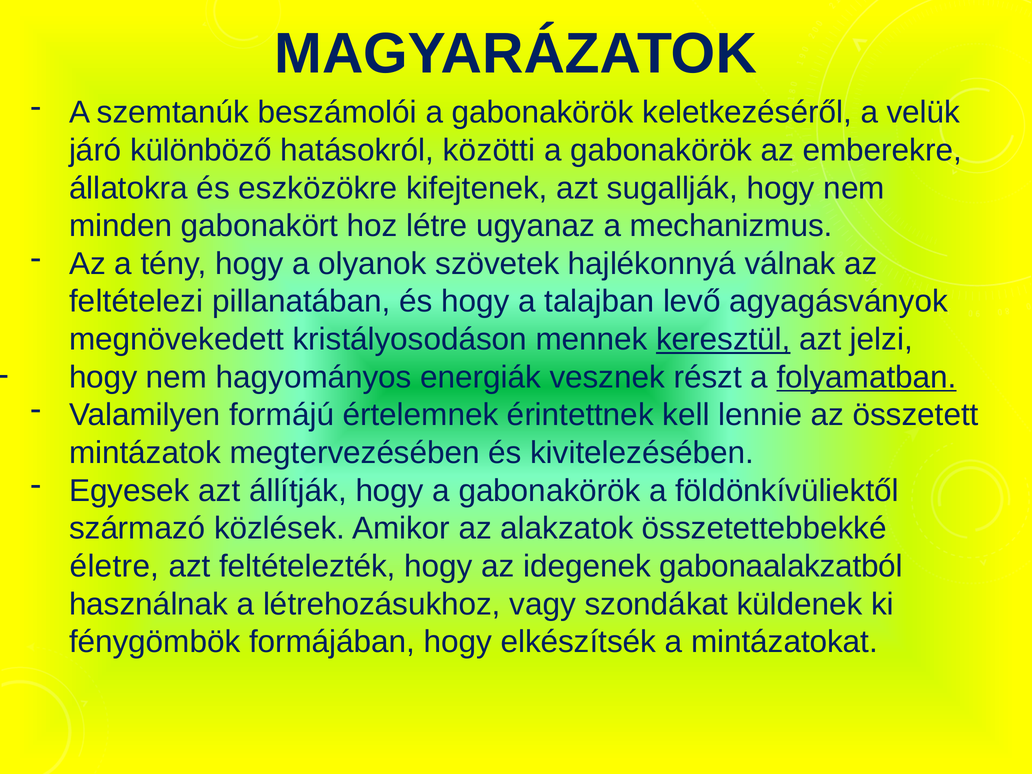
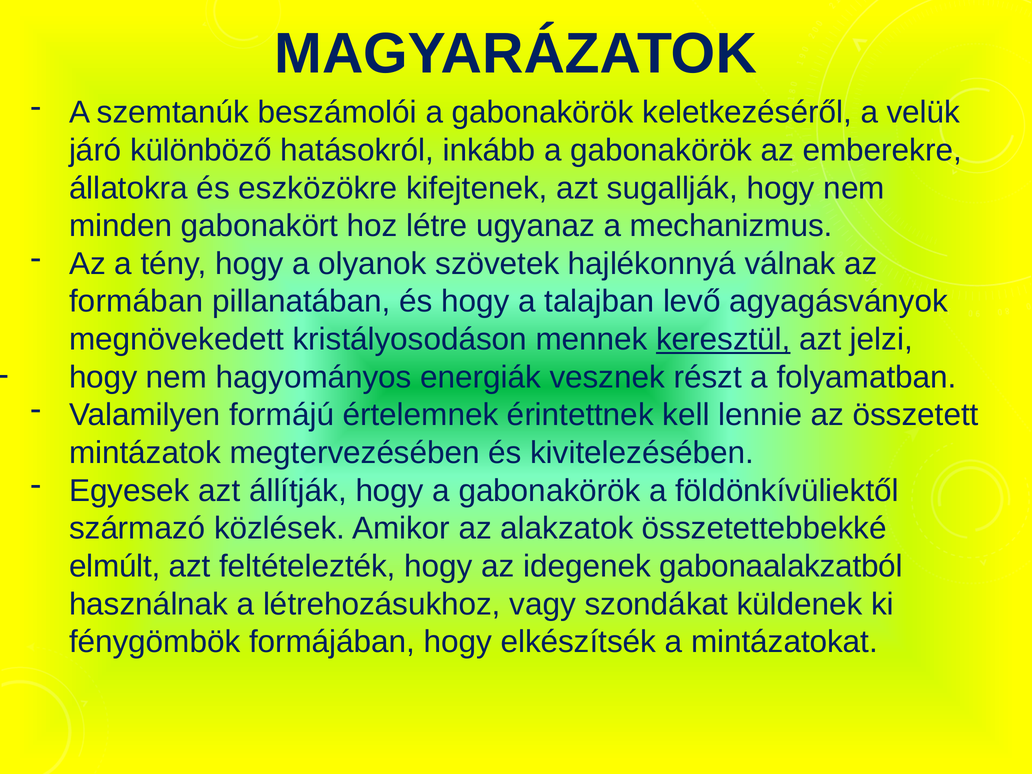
közötti: közötti -> inkább
feltételezi: feltételezi -> formában
folyamatban underline: present -> none
életre: életre -> elmúlt
